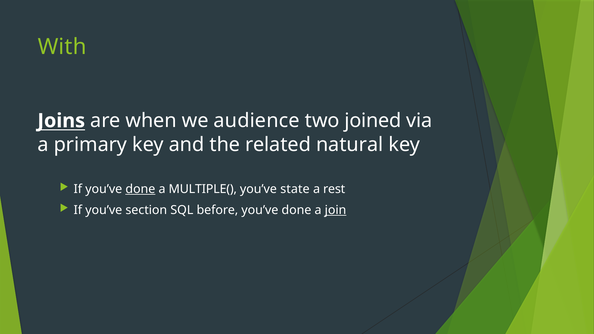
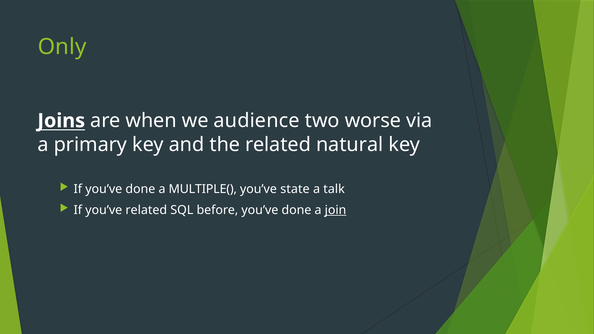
With: With -> Only
joined: joined -> worse
done at (140, 189) underline: present -> none
rest: rest -> talk
you’ve section: section -> related
